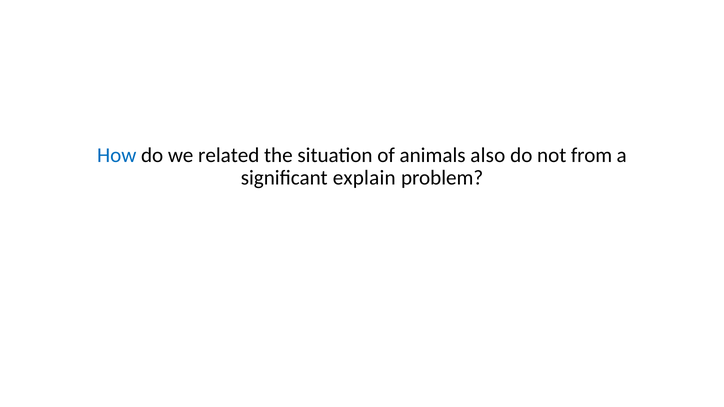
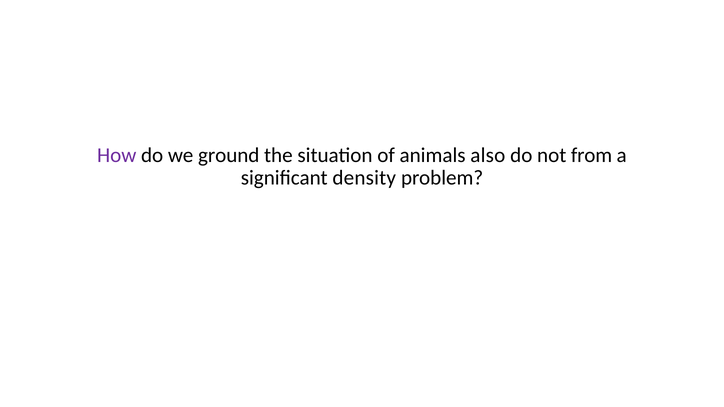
How colour: blue -> purple
related: related -> ground
explain: explain -> density
